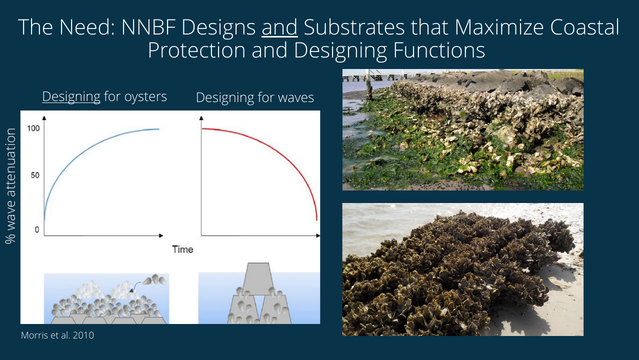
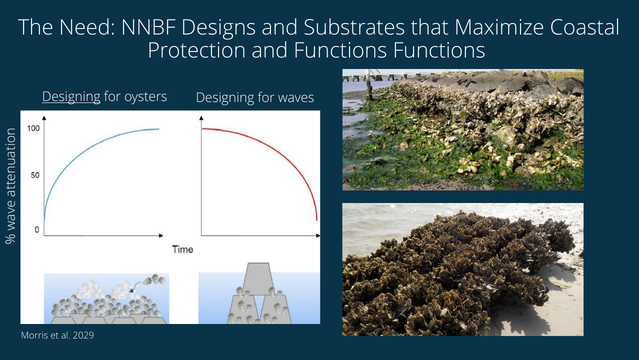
and at (280, 28) underline: present -> none
and Designing: Designing -> Functions
2010: 2010 -> 2029
